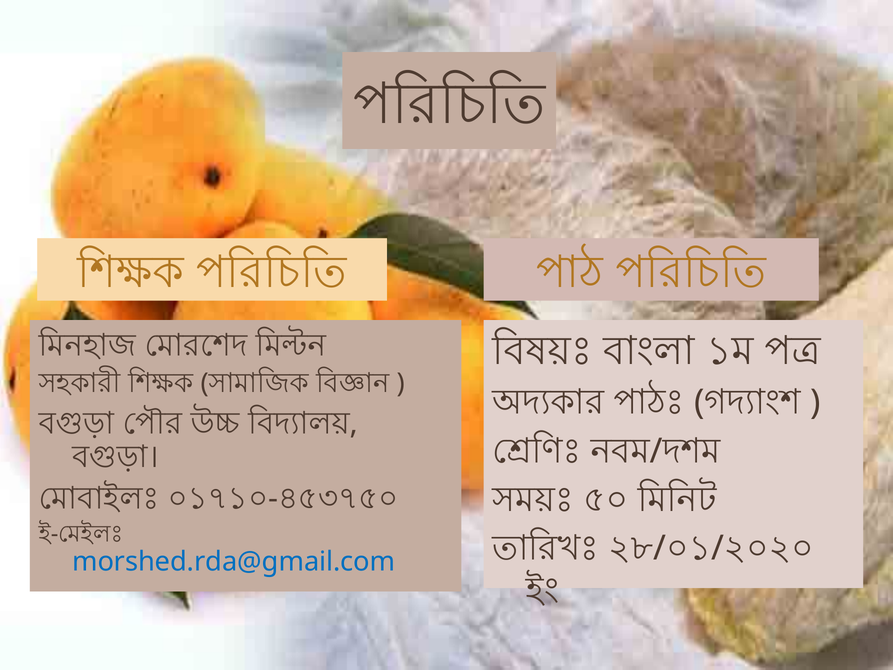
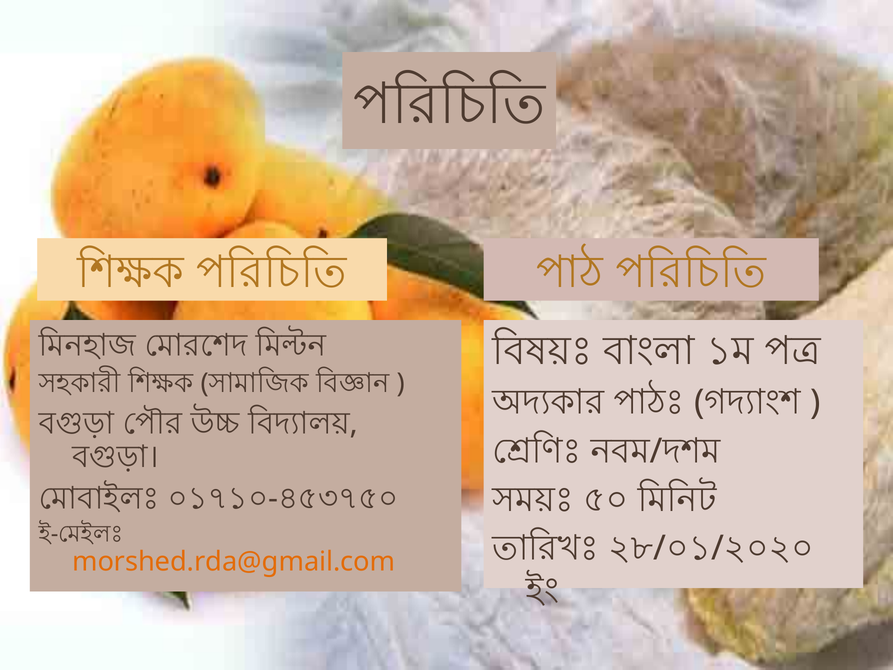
morshed.rda@gmail.com colour: blue -> orange
